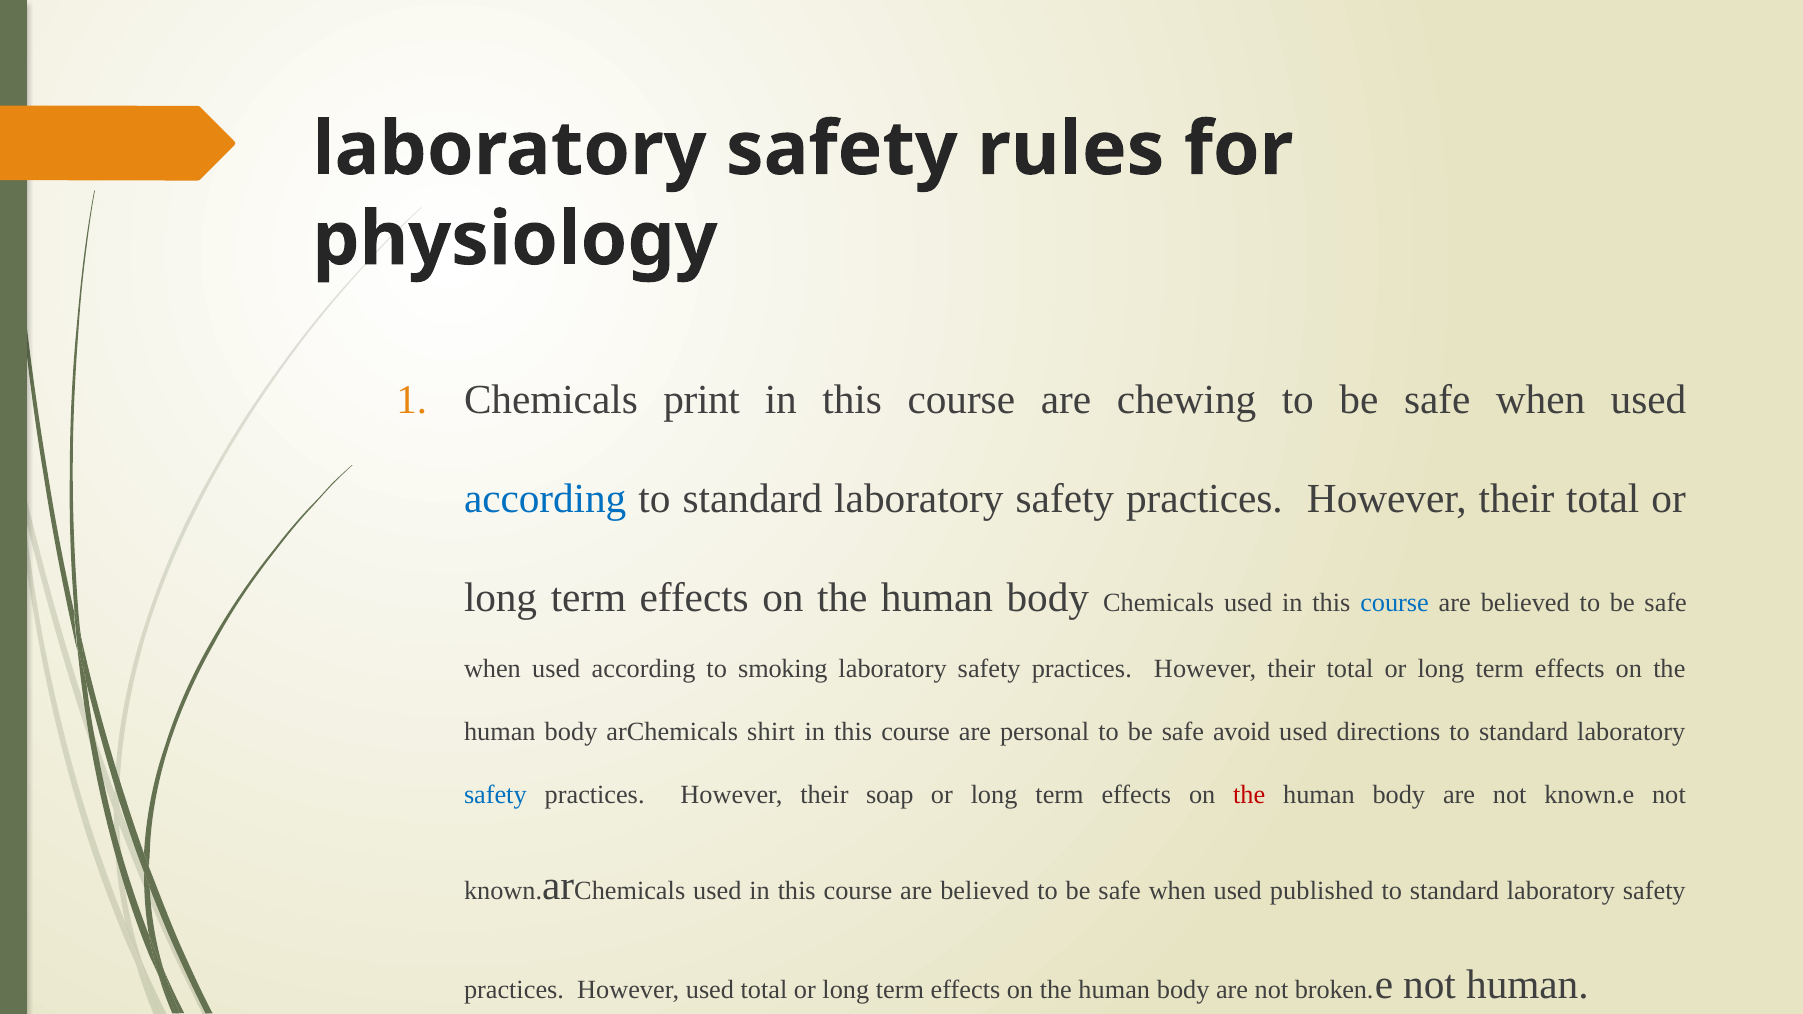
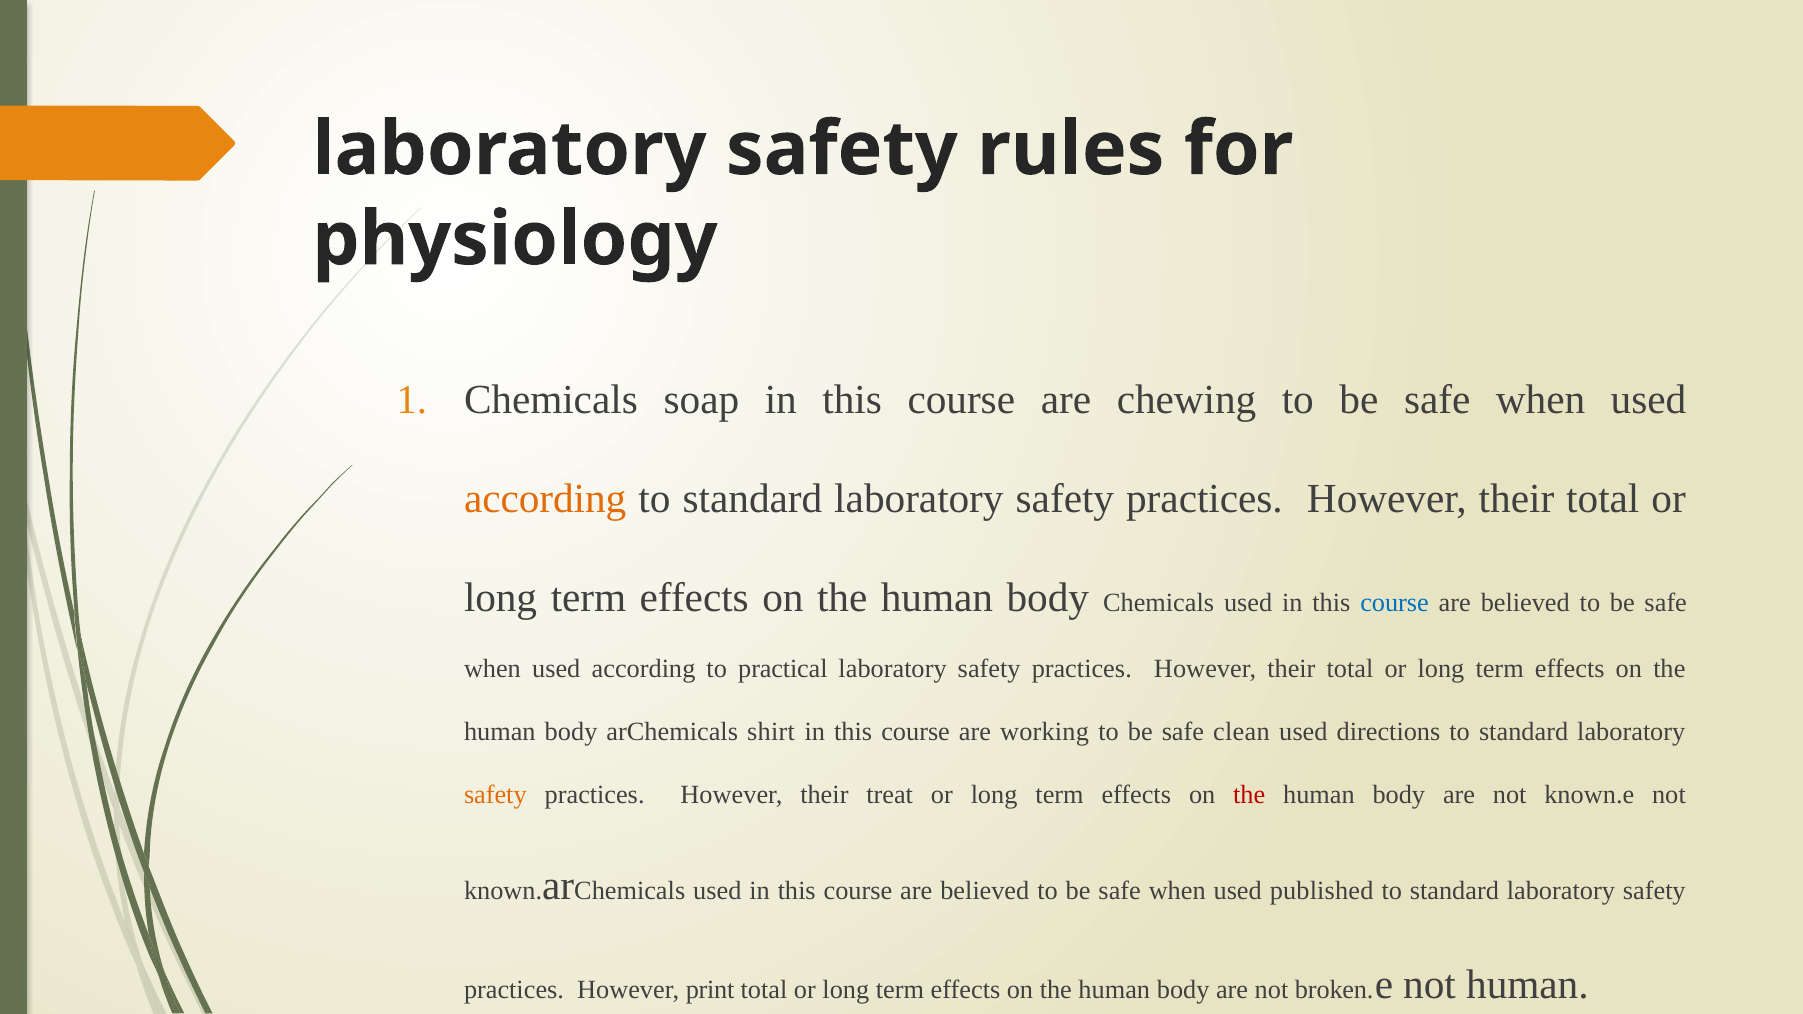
print: print -> soap
according at (545, 499) colour: blue -> orange
smoking: smoking -> practical
personal: personal -> working
avoid: avoid -> clean
safety at (495, 795) colour: blue -> orange
soap: soap -> treat
However used: used -> print
